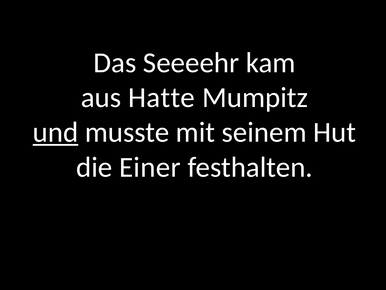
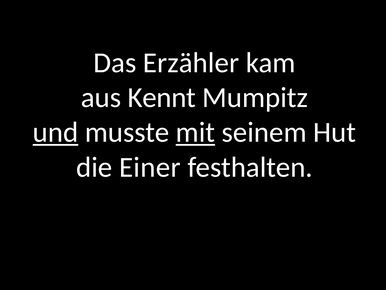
Seeeehr: Seeeehr -> Erzähler
Hatte: Hatte -> Kennt
mit underline: none -> present
